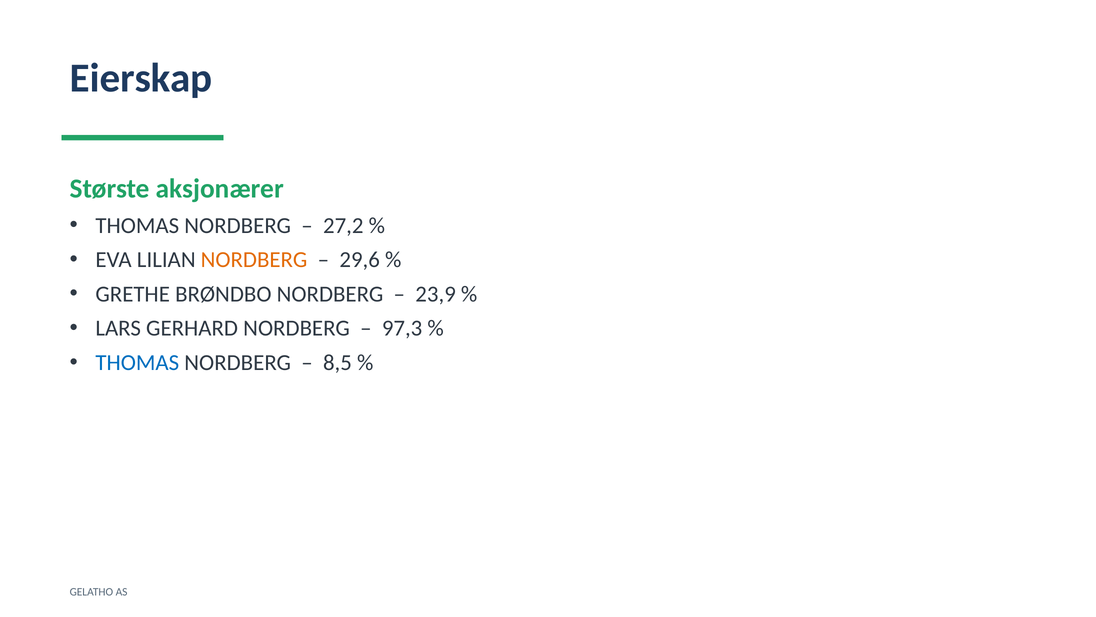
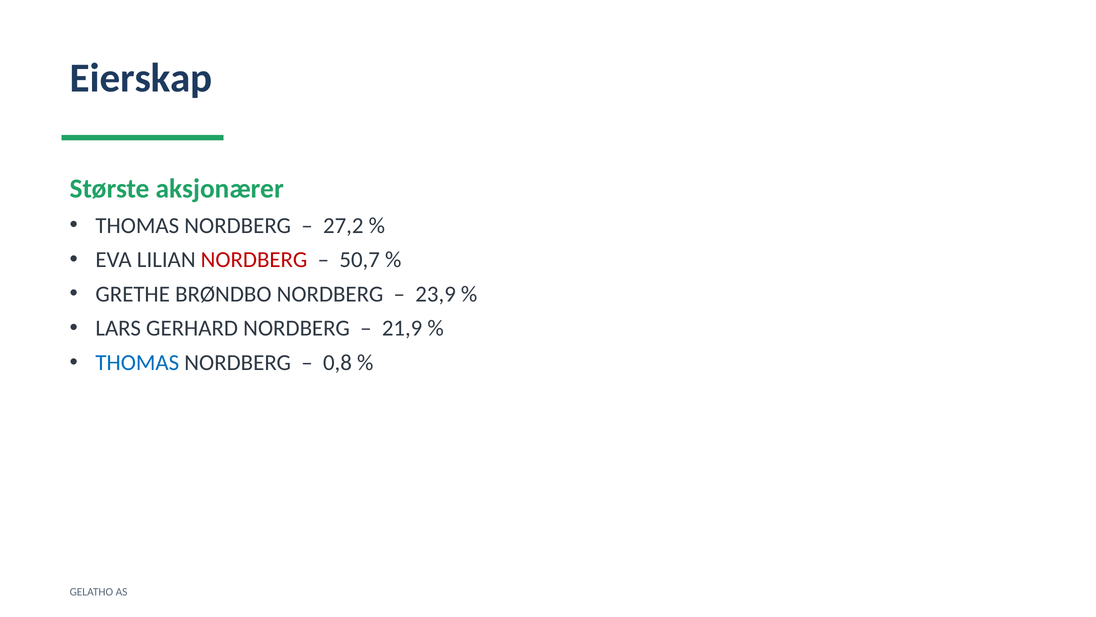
NORDBERG at (254, 260) colour: orange -> red
29,6: 29,6 -> 50,7
97,3: 97,3 -> 21,9
8,5: 8,5 -> 0,8
